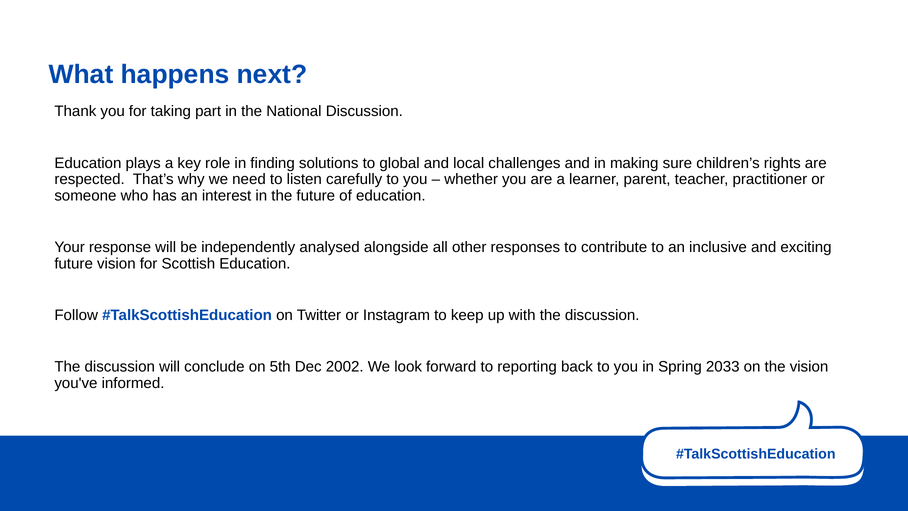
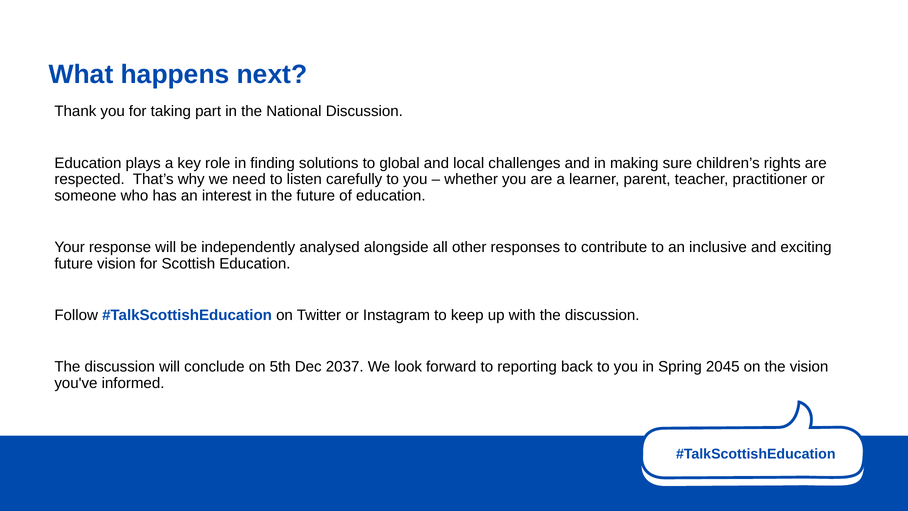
2002: 2002 -> 2037
2033: 2033 -> 2045
